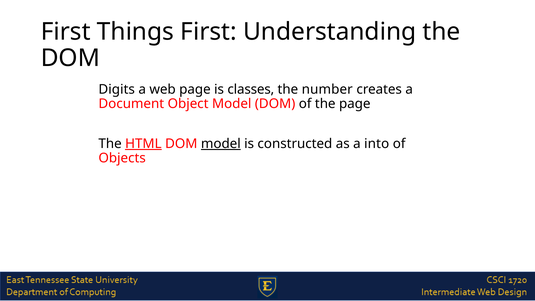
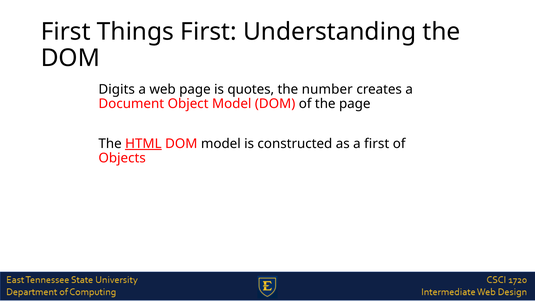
classes: classes -> quotes
model at (221, 144) underline: present -> none
a into: into -> first
